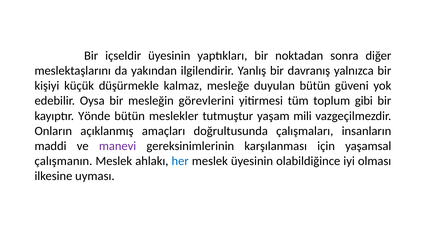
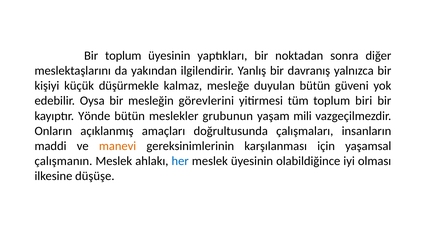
Bir içseldir: içseldir -> toplum
gibi: gibi -> biri
tutmuştur: tutmuştur -> grubunun
manevi colour: purple -> orange
uyması: uyması -> düşüşe
